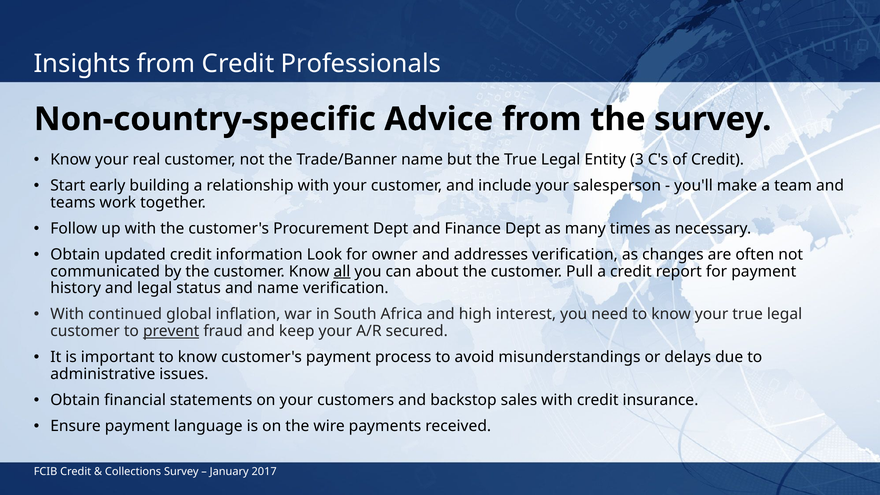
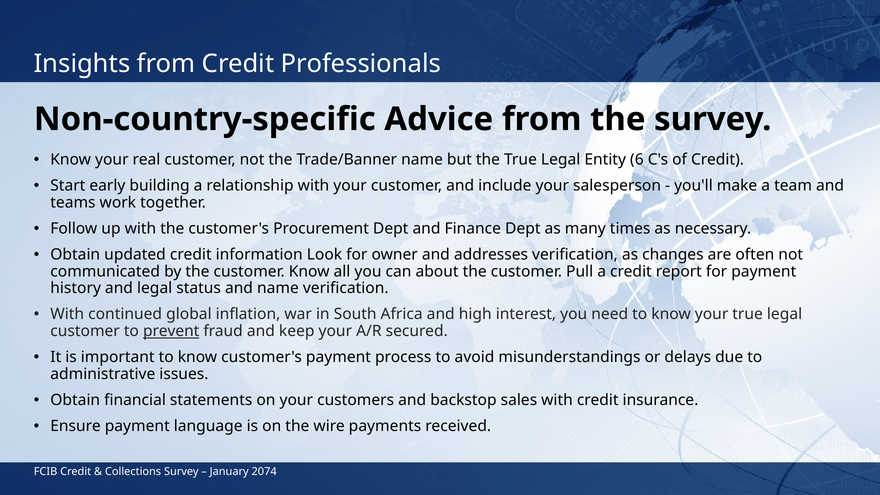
3: 3 -> 6
all underline: present -> none
2017: 2017 -> 2074
